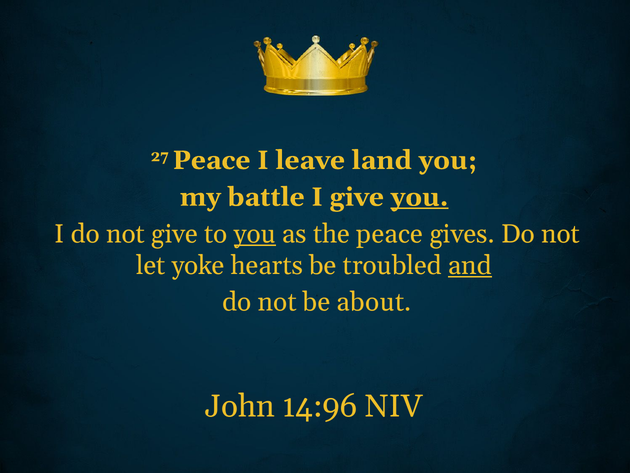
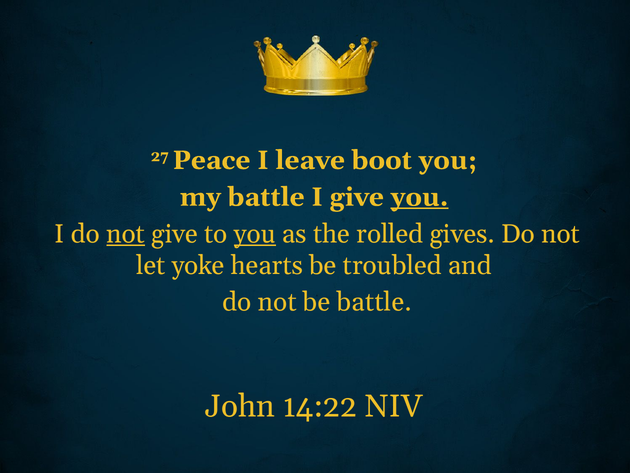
land: land -> boot
not at (126, 234) underline: none -> present
the peace: peace -> rolled
and underline: present -> none
be about: about -> battle
14:96: 14:96 -> 14:22
